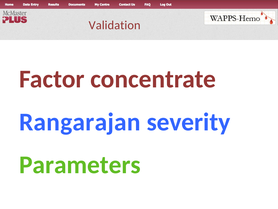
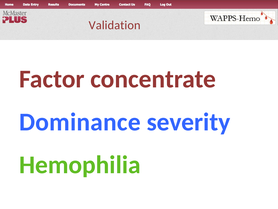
Rangarajan: Rangarajan -> Dominance
Parameters: Parameters -> Hemophilia
